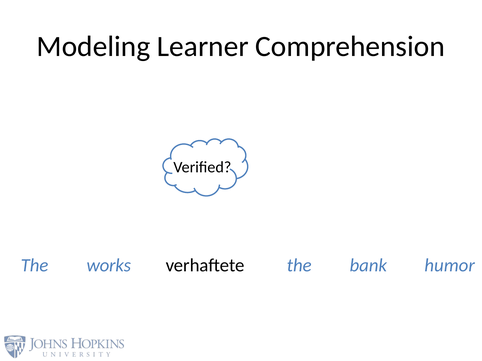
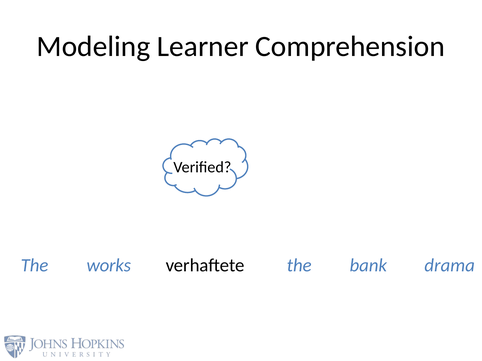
humor: humor -> drama
